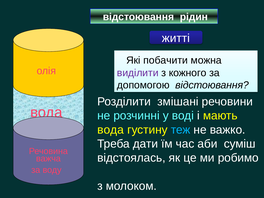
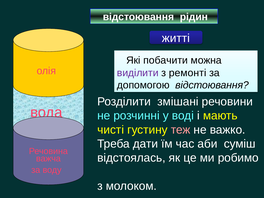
кожного: кожного -> ремонті
вода at (111, 130): вода -> чисті
теж colour: light blue -> pink
